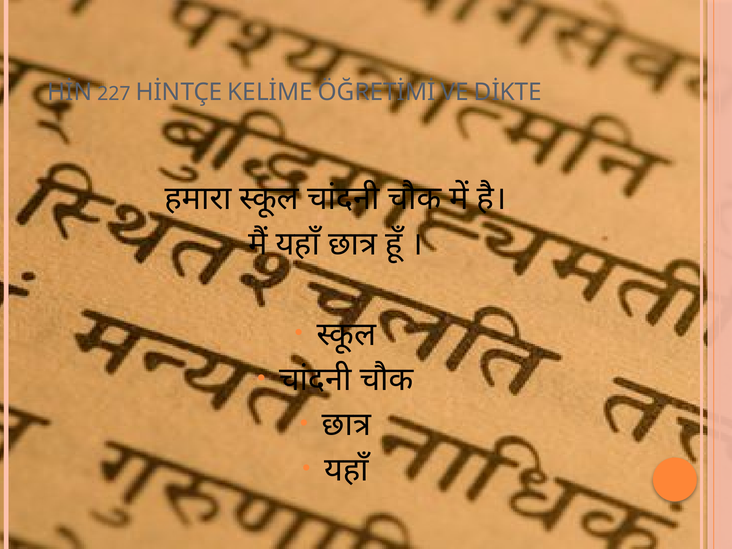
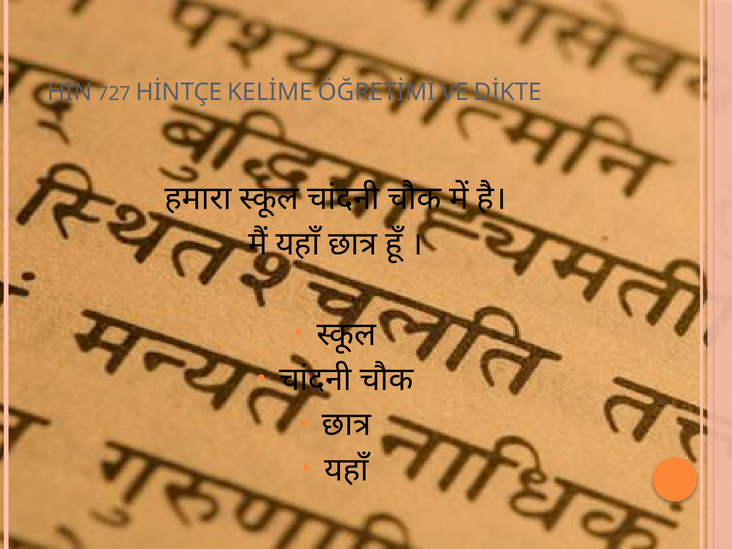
227: 227 -> 727
